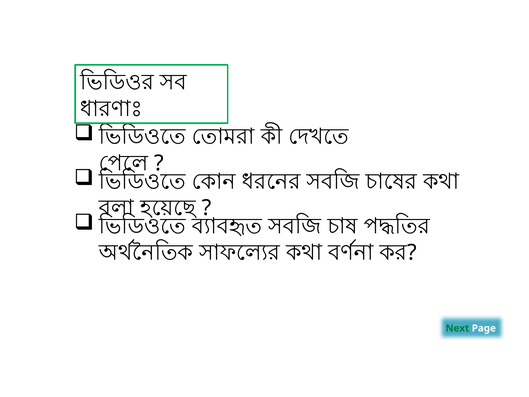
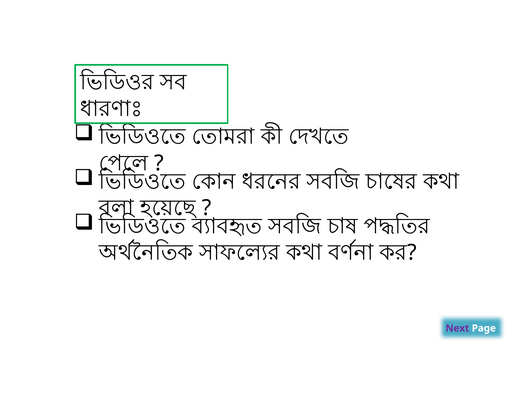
Next colour: green -> purple
